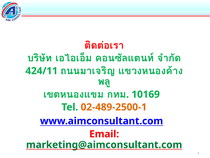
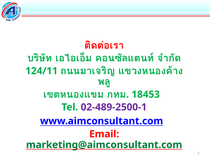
424/11: 424/11 -> 124/11
10169: 10169 -> 18453
02-489-2500-1 colour: orange -> purple
